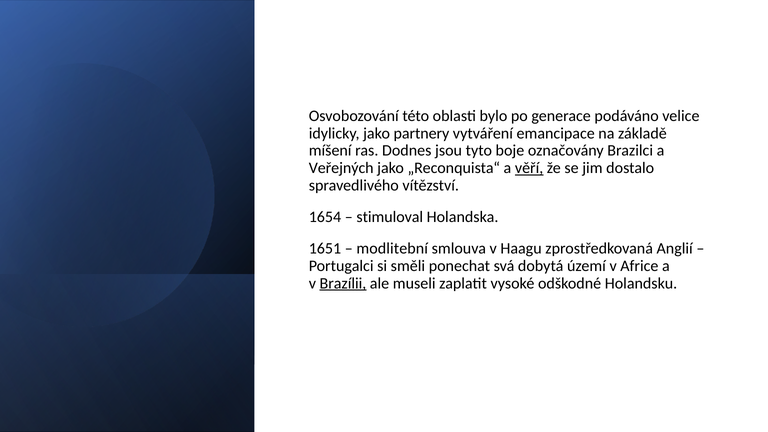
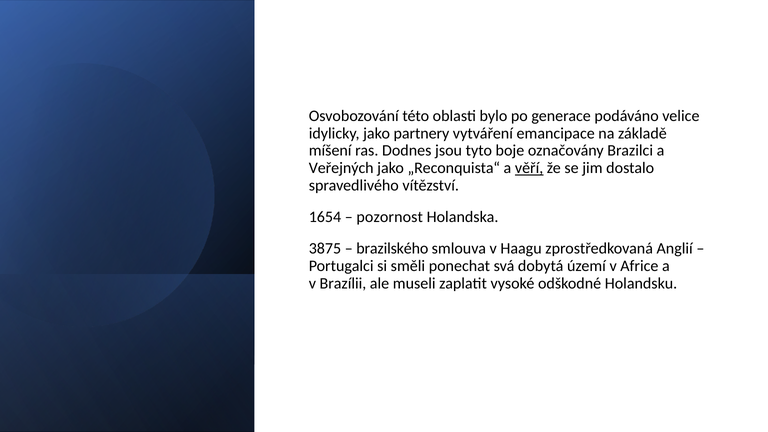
stimuloval: stimuloval -> pozornost
1651: 1651 -> 3875
modlitební: modlitební -> brazilského
Brazílii underline: present -> none
